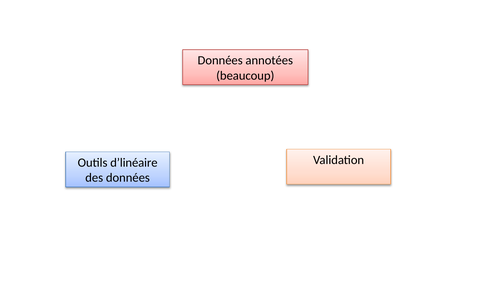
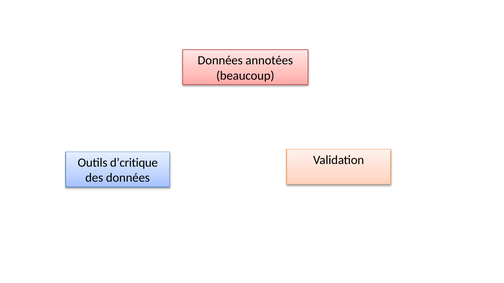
d’linéaire: d’linéaire -> d’critique
